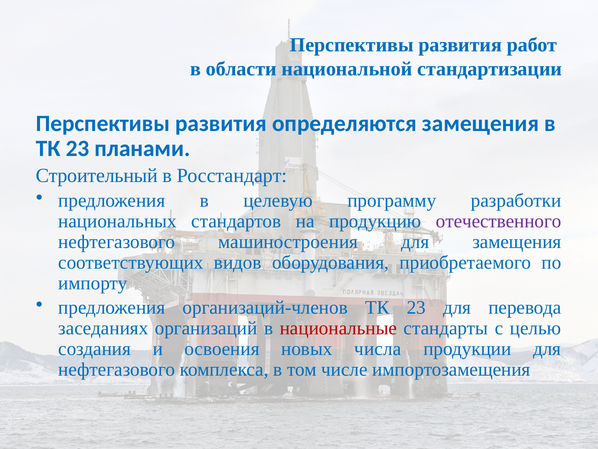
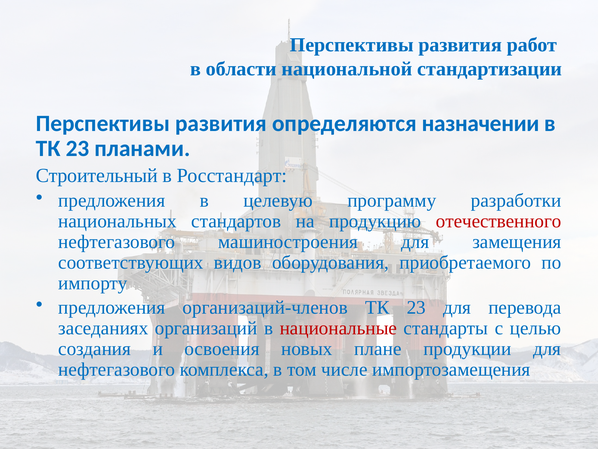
определяются замещения: замещения -> назначении
отечественного colour: purple -> red
числа: числа -> плане
